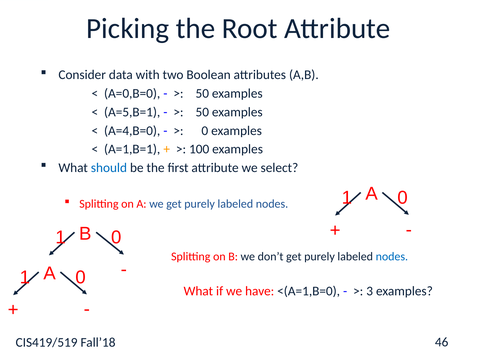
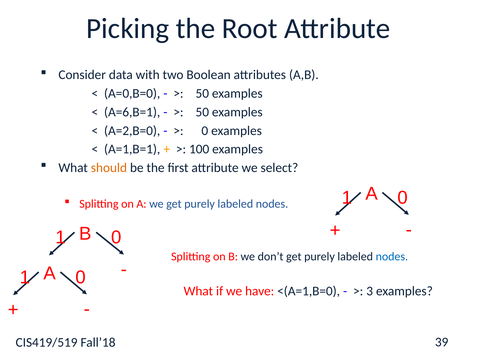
A=5,B=1: A=5,B=1 -> A=6,B=1
A=4,B=0: A=4,B=0 -> A=2,B=0
should colour: blue -> orange
46: 46 -> 39
